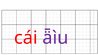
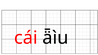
ǟìu colour: purple -> black
